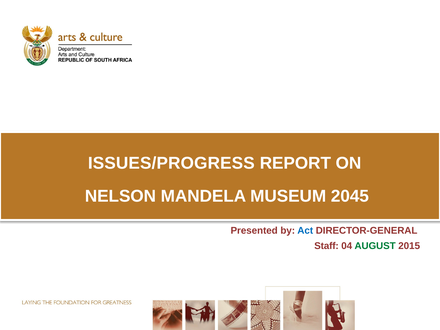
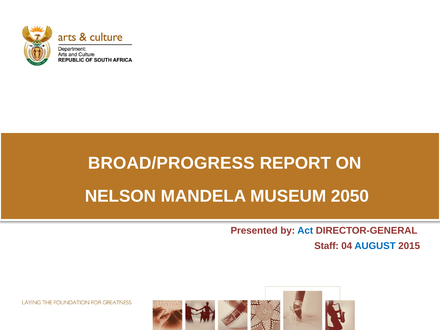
ISSUES/PROGRESS: ISSUES/PROGRESS -> BROAD/PROGRESS
2045: 2045 -> 2050
AUGUST colour: green -> blue
